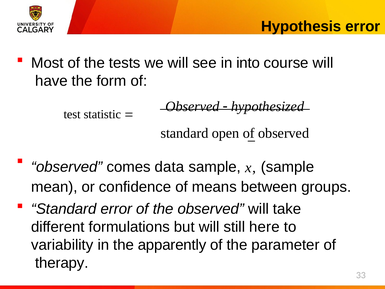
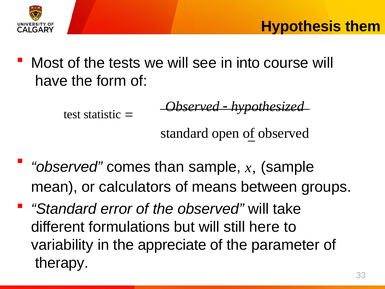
Hypothesis error: error -> them
data: data -> than
confidence: confidence -> calculators
apparently: apparently -> appreciate
